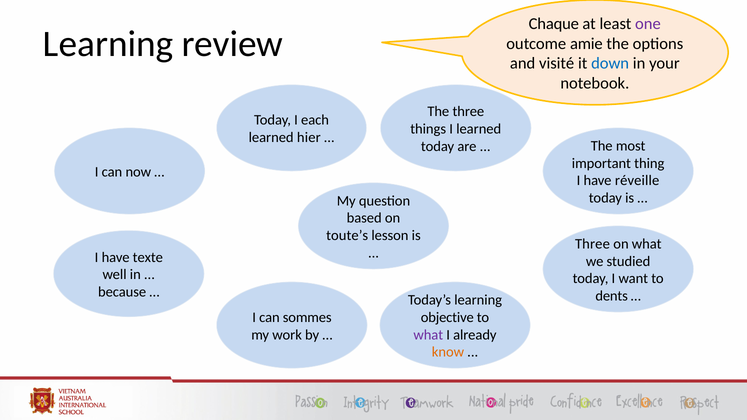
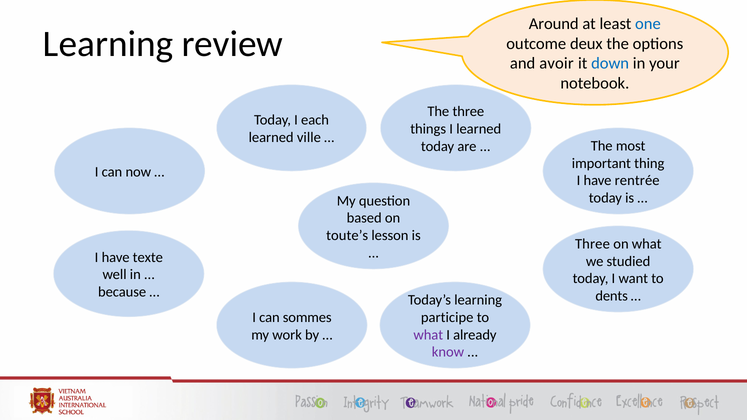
Chaque: Chaque -> Around
one colour: purple -> blue
amie: amie -> deux
visité: visité -> avoir
hier: hier -> ville
réveille: réveille -> rentrée
objective: objective -> participe
know colour: orange -> purple
